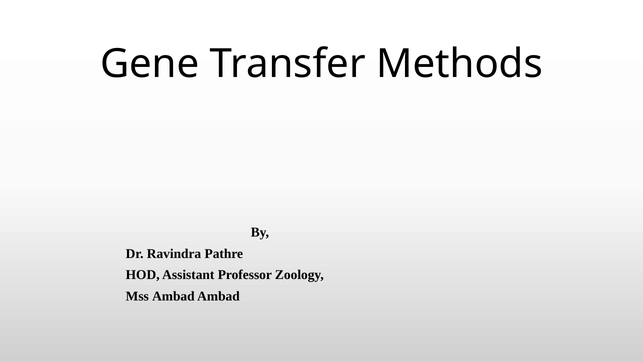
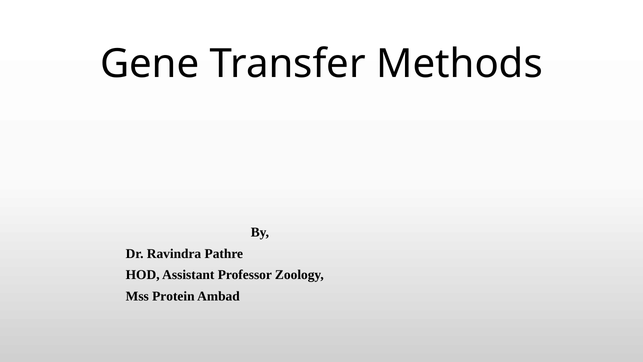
Mss Ambad: Ambad -> Protein
